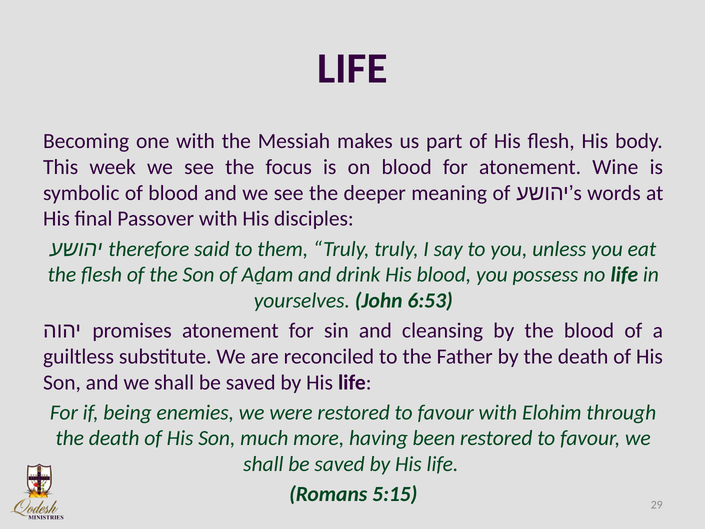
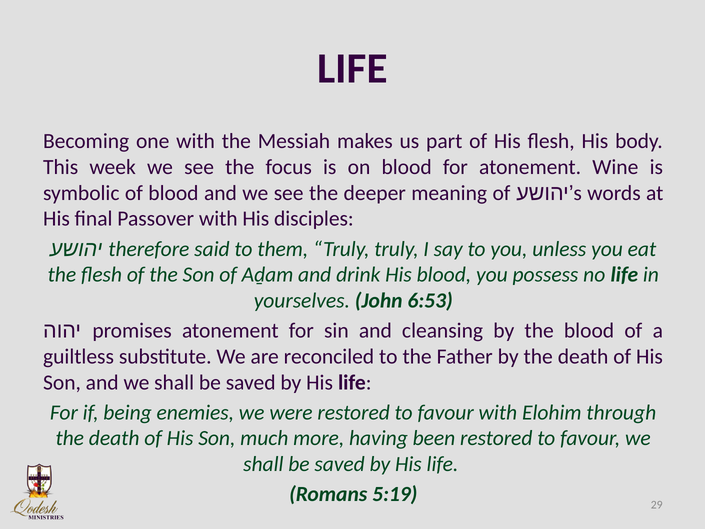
5:15: 5:15 -> 5:19
